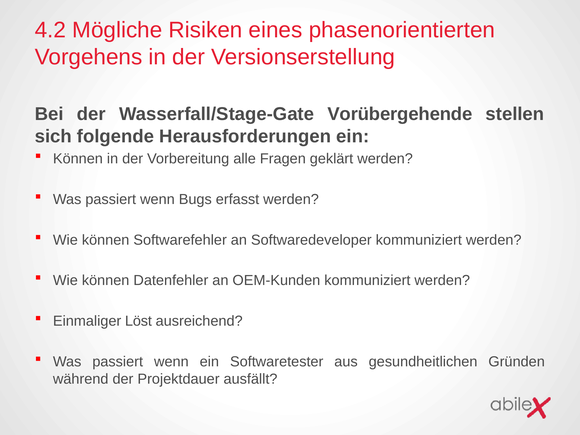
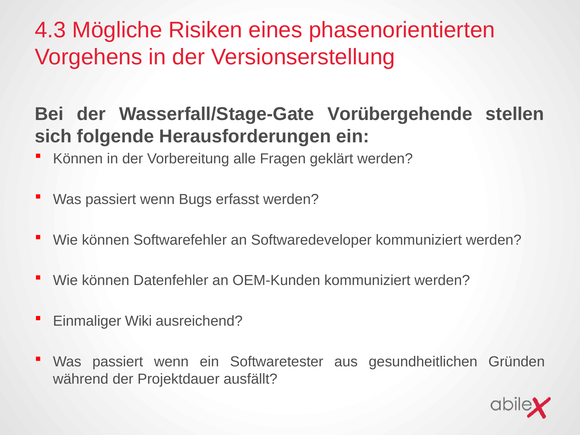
4.2: 4.2 -> 4.3
Löst: Löst -> Wiki
